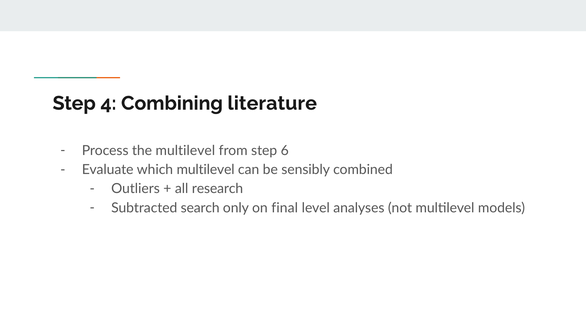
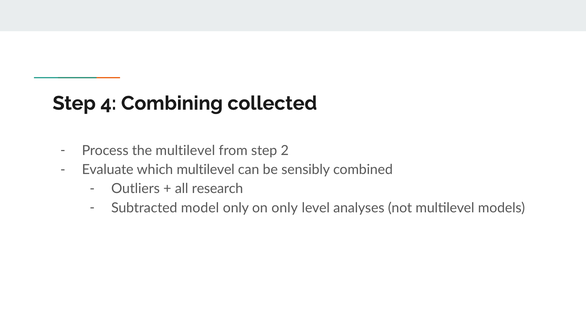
literature: literature -> collected
6: 6 -> 2
search: search -> model
on final: final -> only
